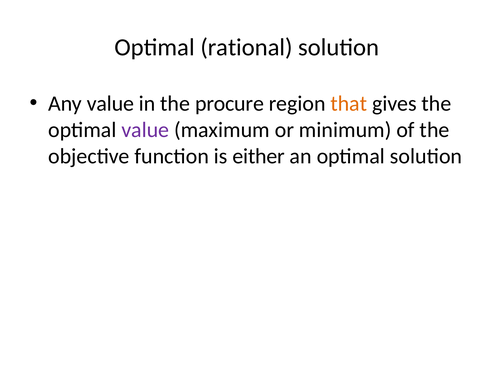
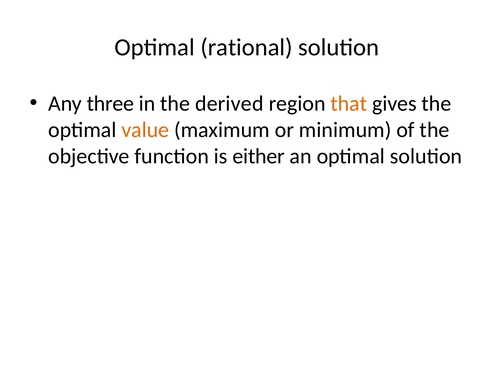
Any value: value -> three
procure: procure -> derived
value at (145, 130) colour: purple -> orange
